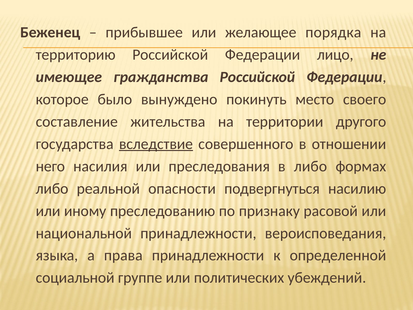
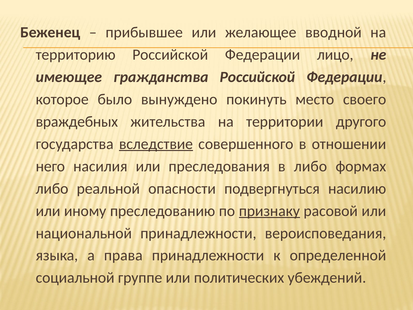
порядка: порядка -> вводной
составление: составление -> враждебных
признаку underline: none -> present
